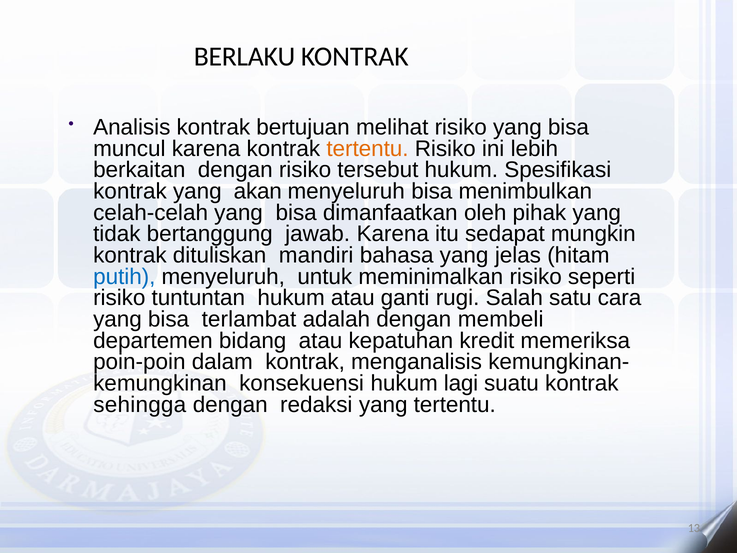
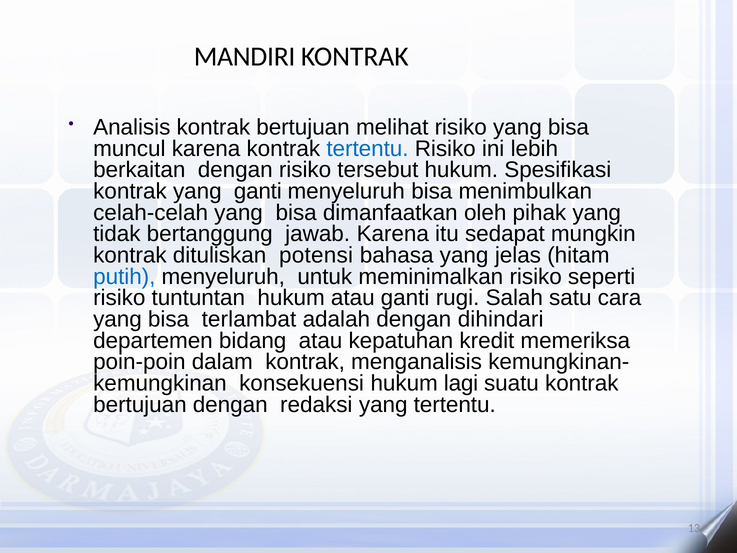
BERLAKU: BERLAKU -> MANDIRI
tertentu at (367, 149) colour: orange -> blue
yang akan: akan -> ganti
mandiri: mandiri -> potensi
membeli: membeli -> dihindari
sehingga at (140, 404): sehingga -> bertujuan
